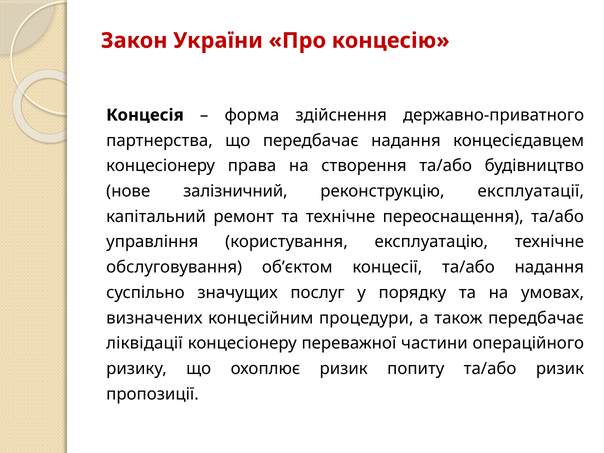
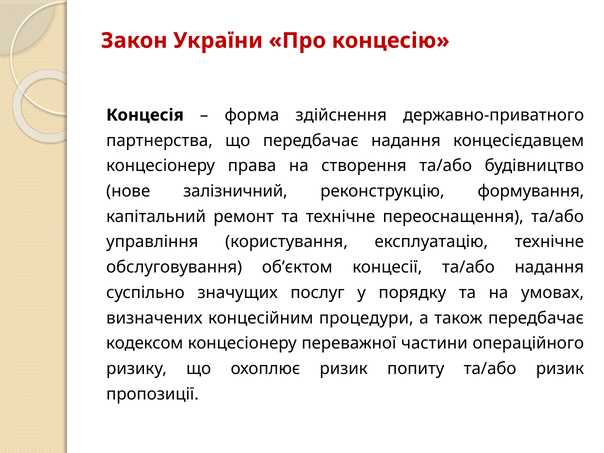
експлуатації: експлуатації -> формування
ліквідації: ліквідації -> кодексом
